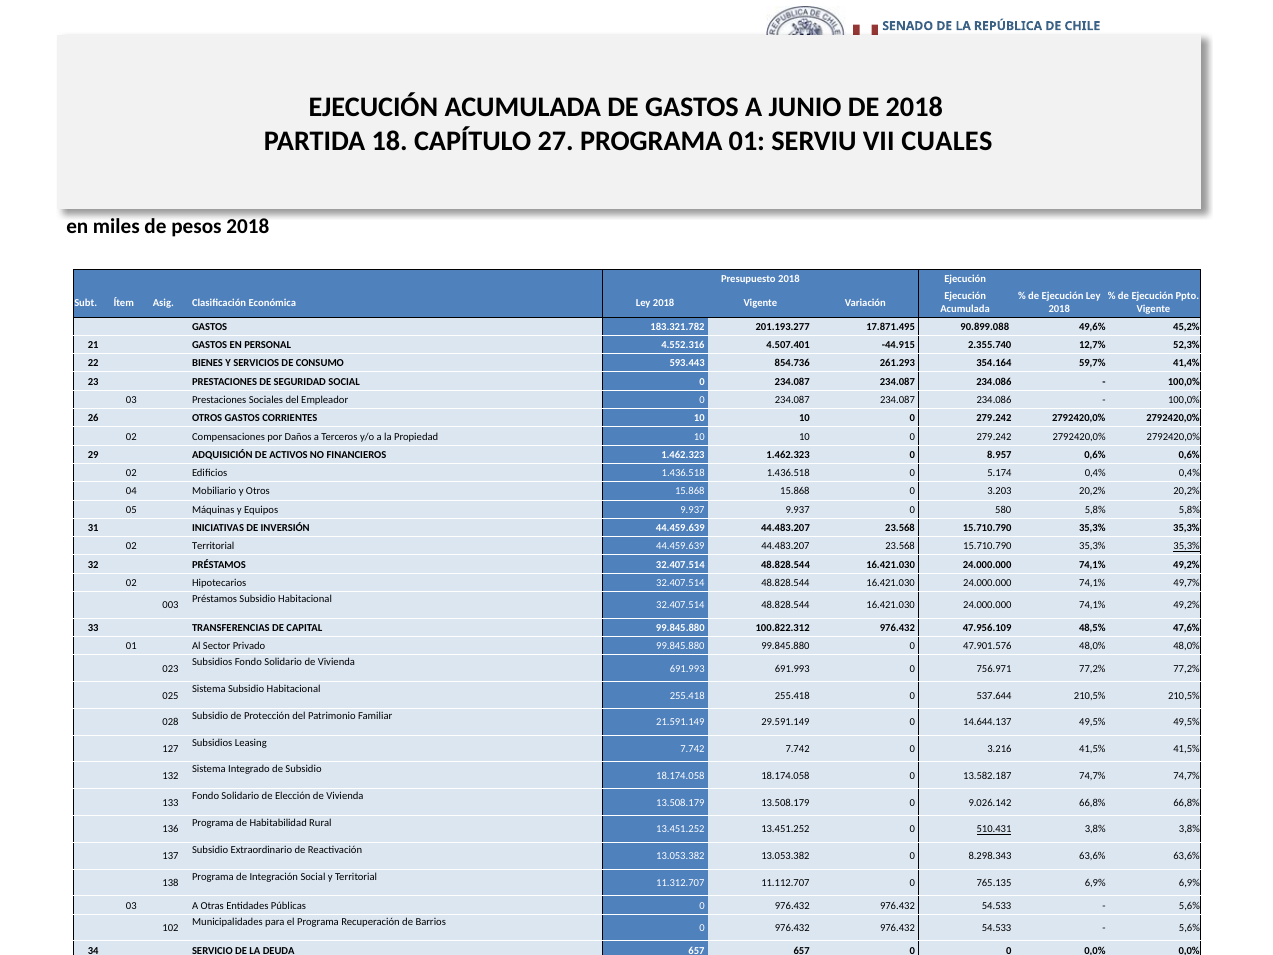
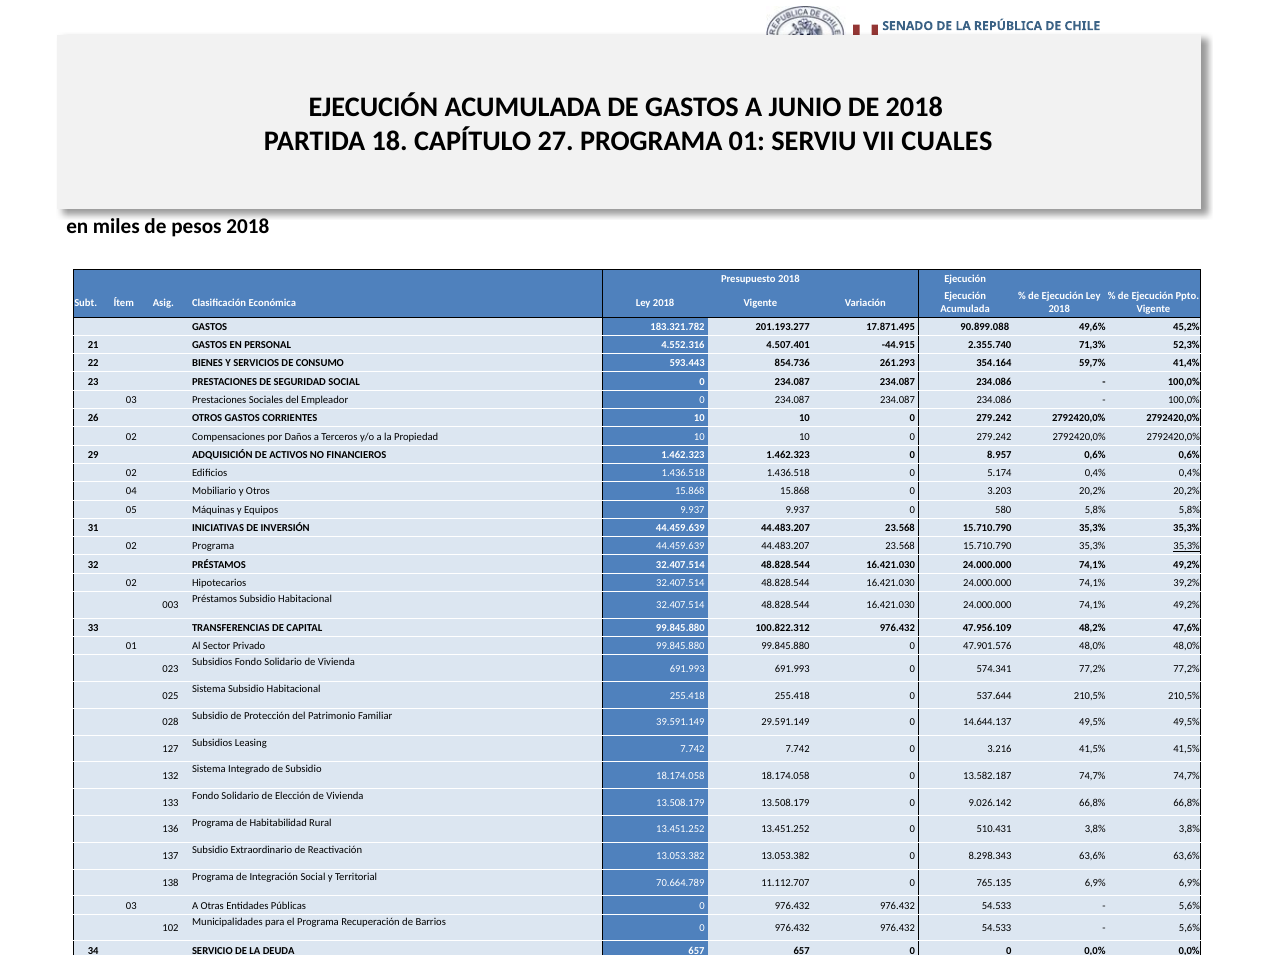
12,7%: 12,7% -> 71,3%
02 Territorial: Territorial -> Programa
49,7%: 49,7% -> 39,2%
48,5%: 48,5% -> 48,2%
756.971: 756.971 -> 574.341
21.591.149: 21.591.149 -> 39.591.149
510.431 underline: present -> none
11.312.707: 11.312.707 -> 70.664.789
